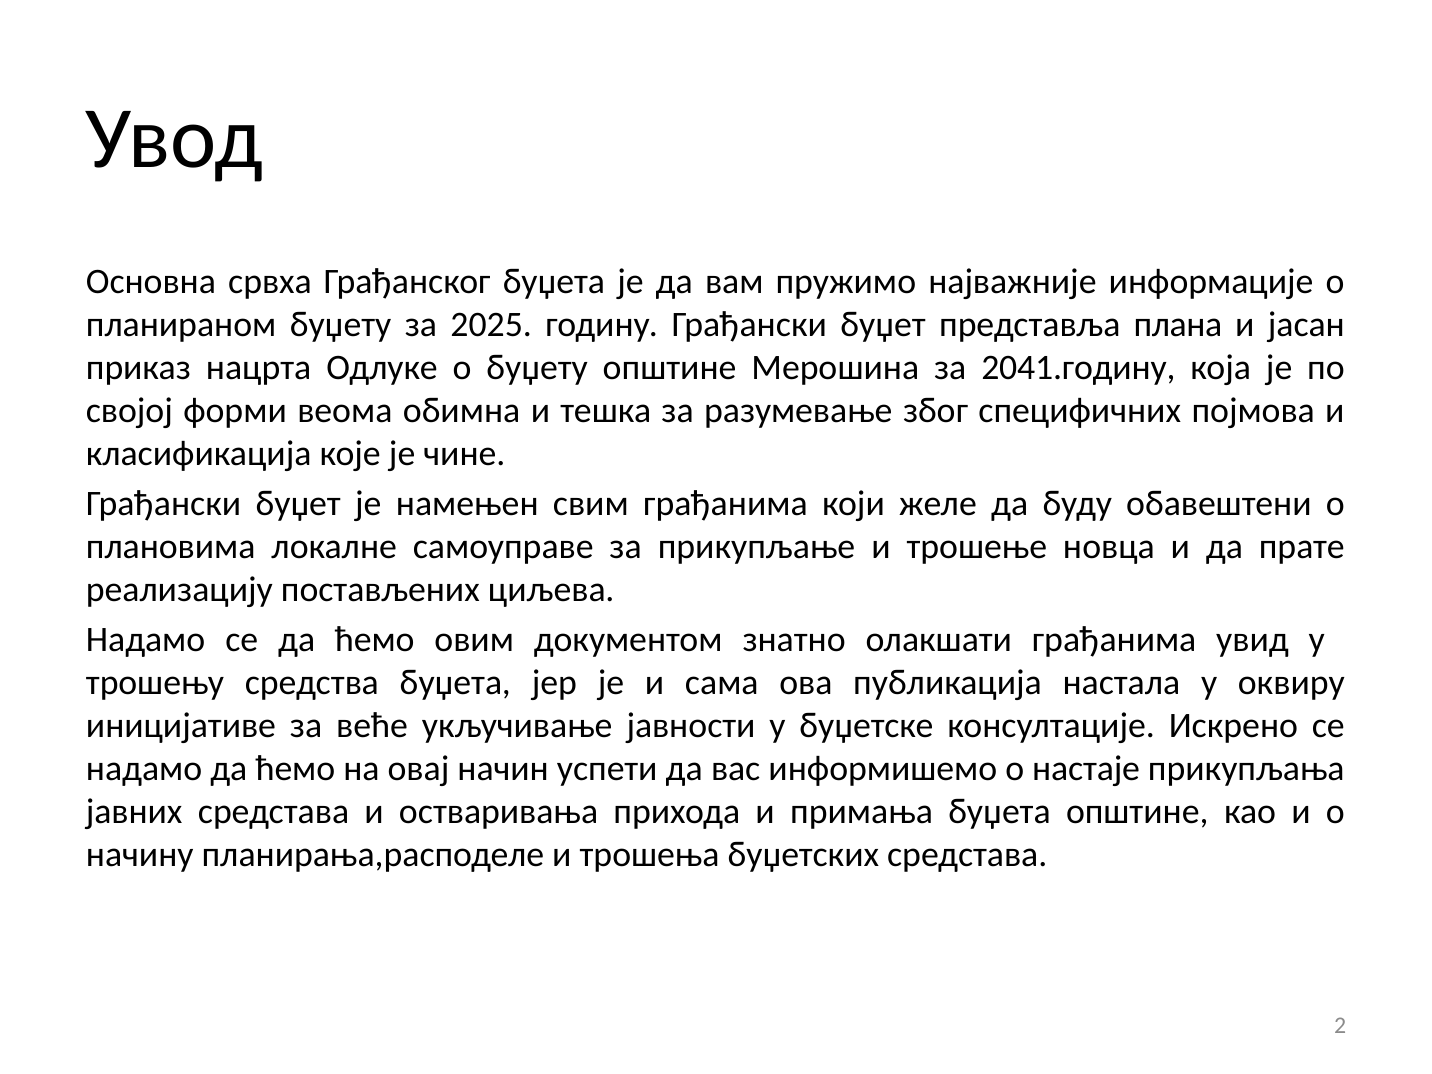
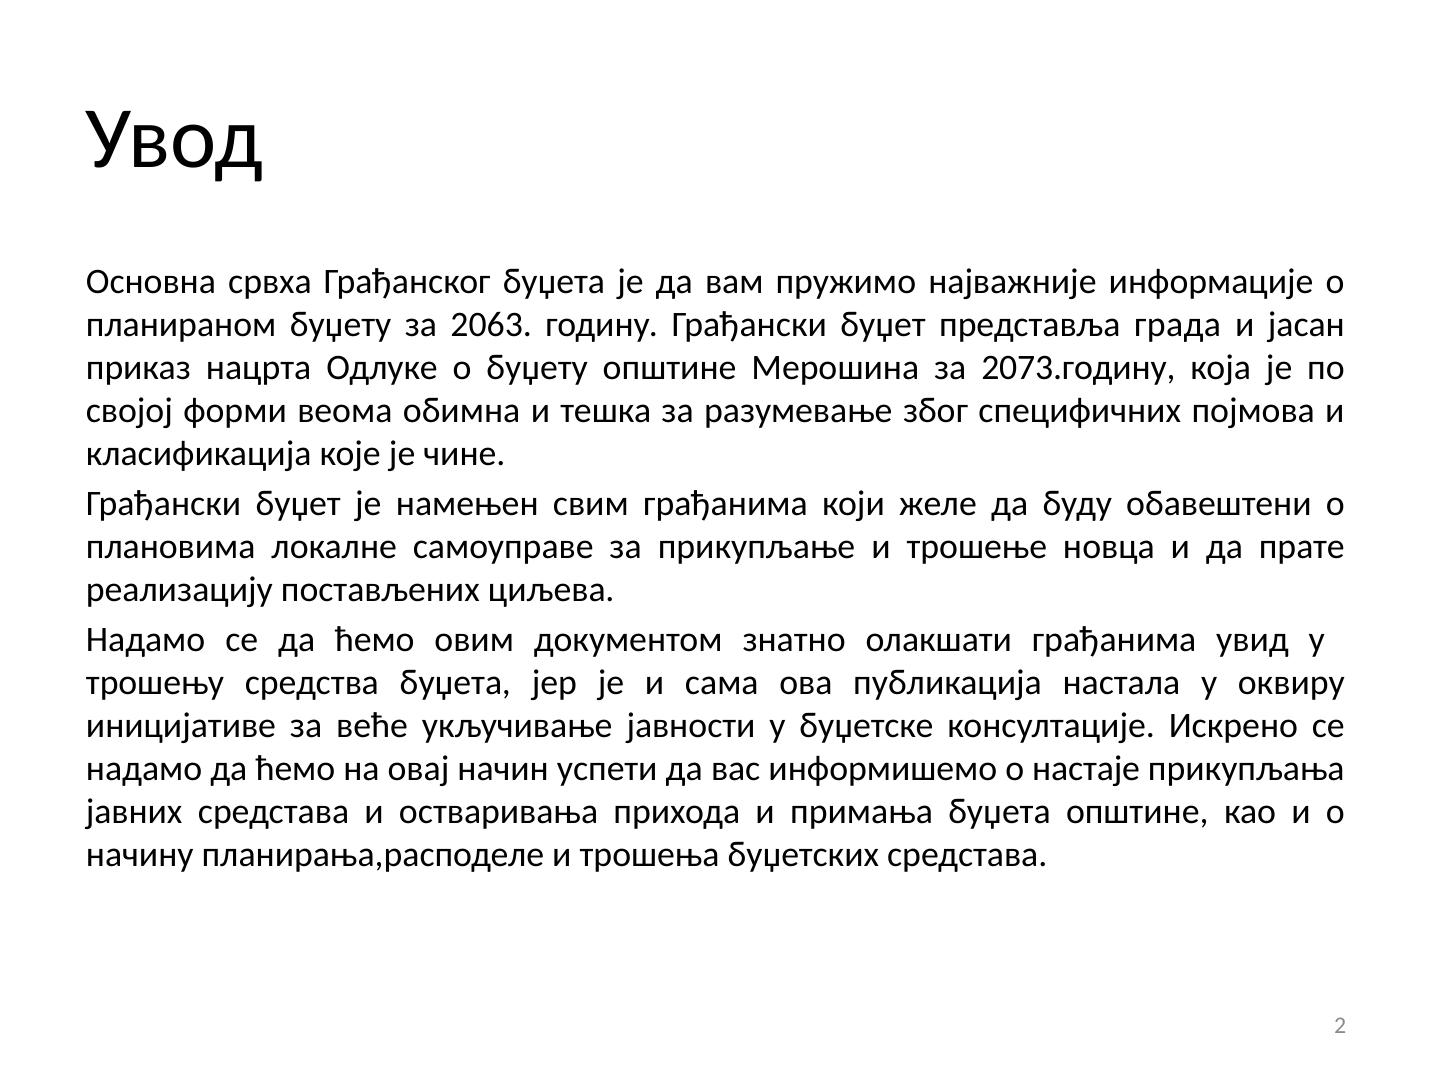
2025: 2025 -> 2063
плана: плана -> града
2041.годину: 2041.годину -> 2073.годину
